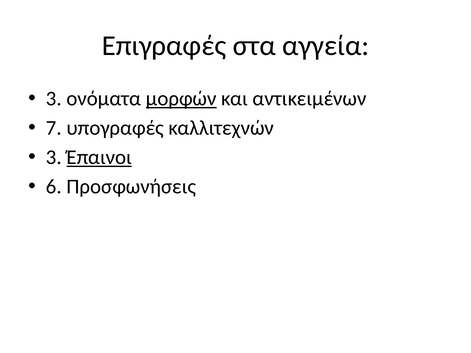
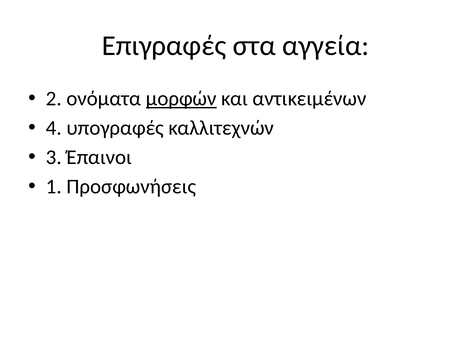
3 at (54, 99): 3 -> 2
7: 7 -> 4
Έπαινοι underline: present -> none
6: 6 -> 1
